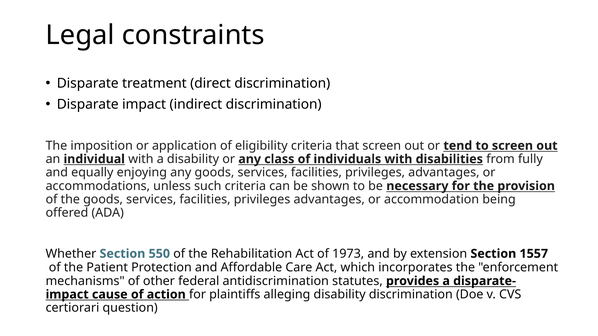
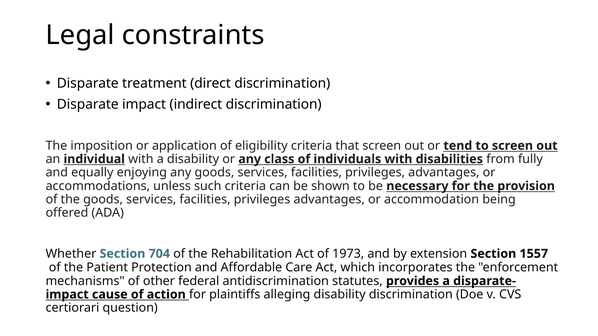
550: 550 -> 704
